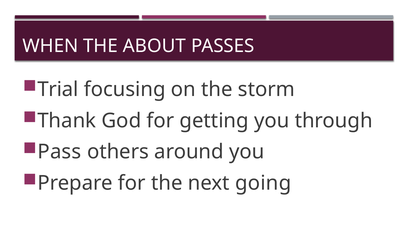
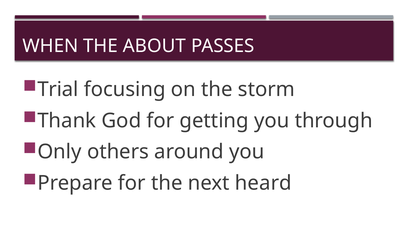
Pass: Pass -> Only
going: going -> heard
